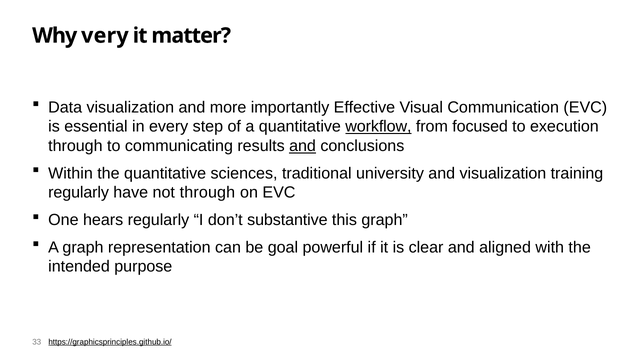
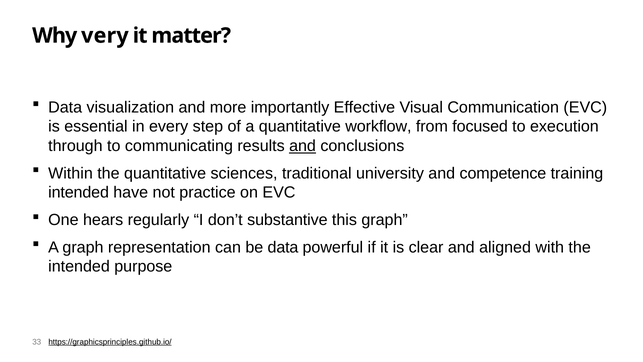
workflow underline: present -> none
and visualization: visualization -> competence
regularly at (79, 192): regularly -> intended
not through: through -> practice
be goal: goal -> data
